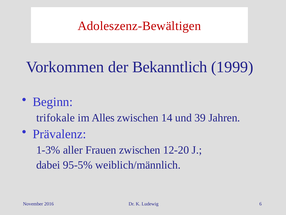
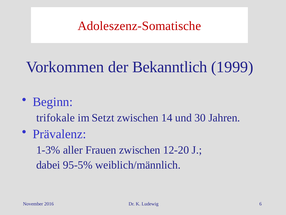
Adoleszenz-Bewältigen: Adoleszenz-Bewältigen -> Adoleszenz-Somatische
Alles: Alles -> Setzt
39: 39 -> 30
